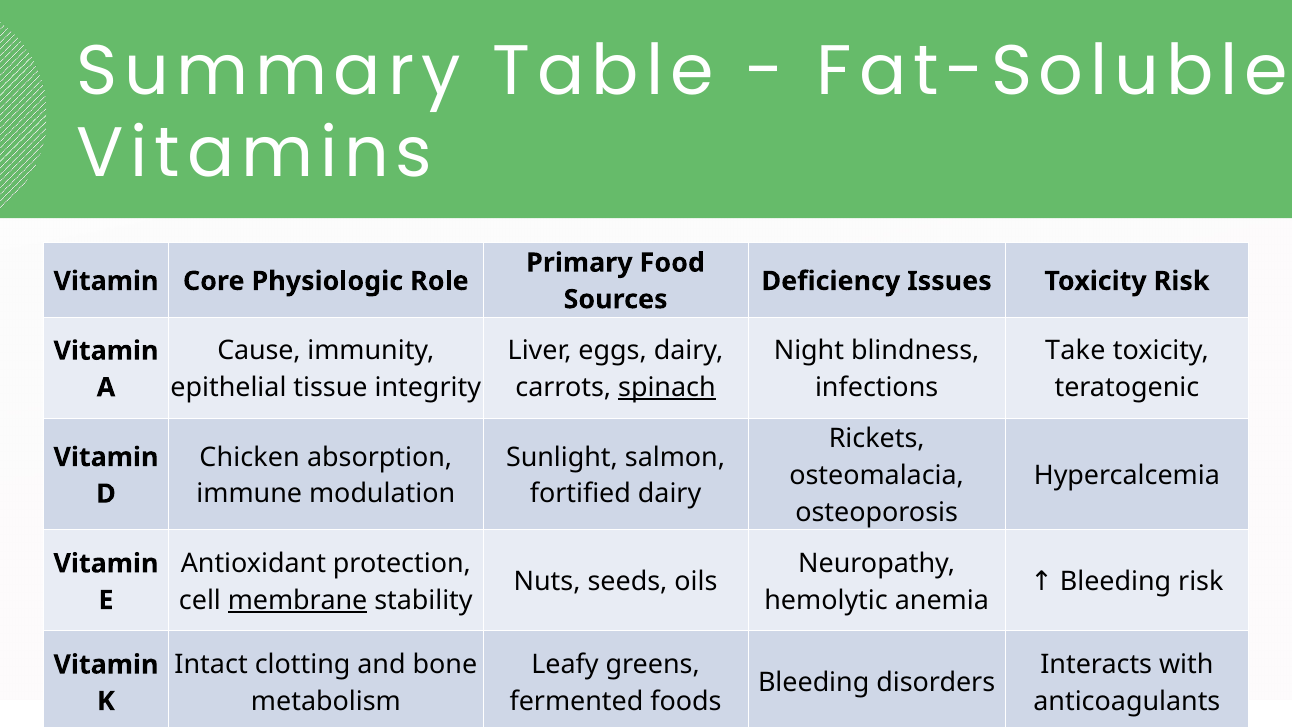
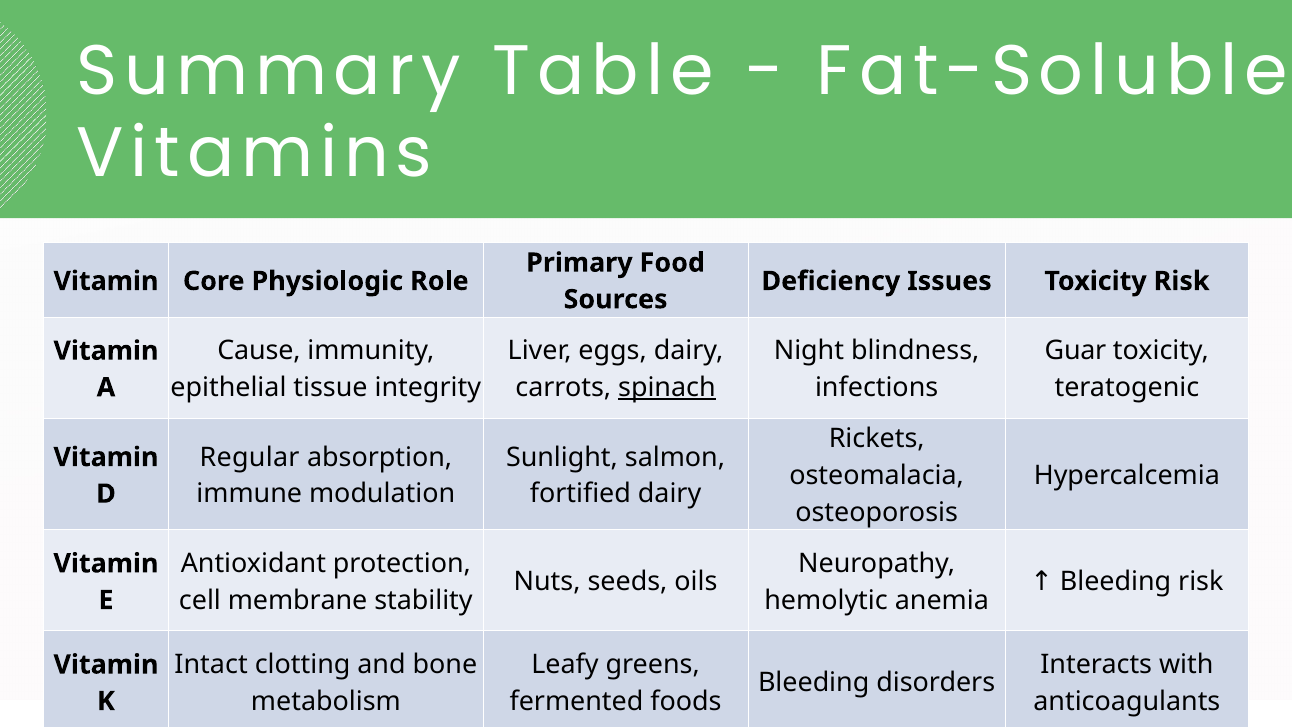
Take: Take -> Guar
Chicken: Chicken -> Regular
membrane underline: present -> none
